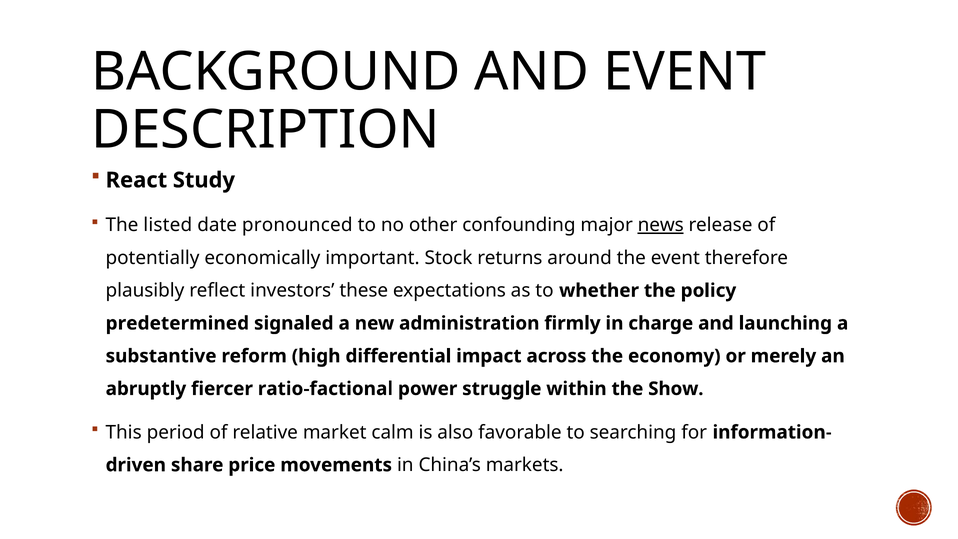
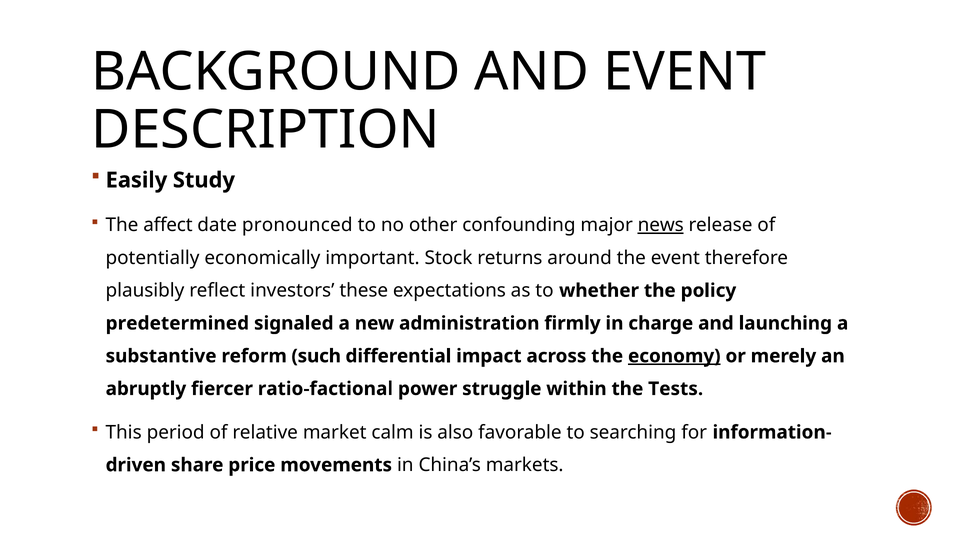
React: React -> Easily
listed: listed -> affect
high: high -> such
economy underline: none -> present
Show: Show -> Tests
